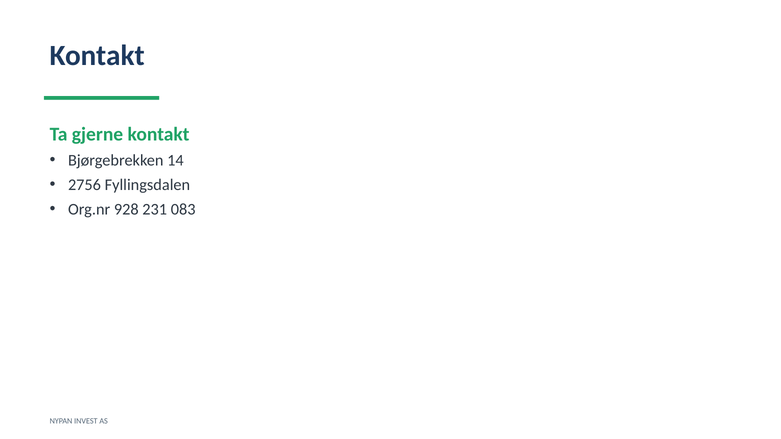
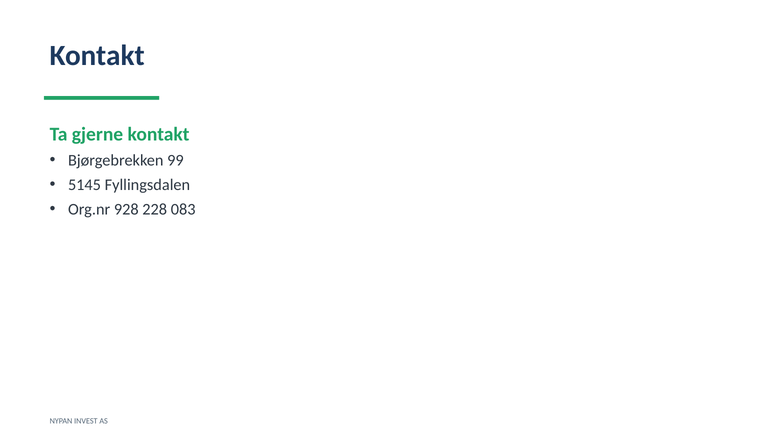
14: 14 -> 99
2756: 2756 -> 5145
231: 231 -> 228
